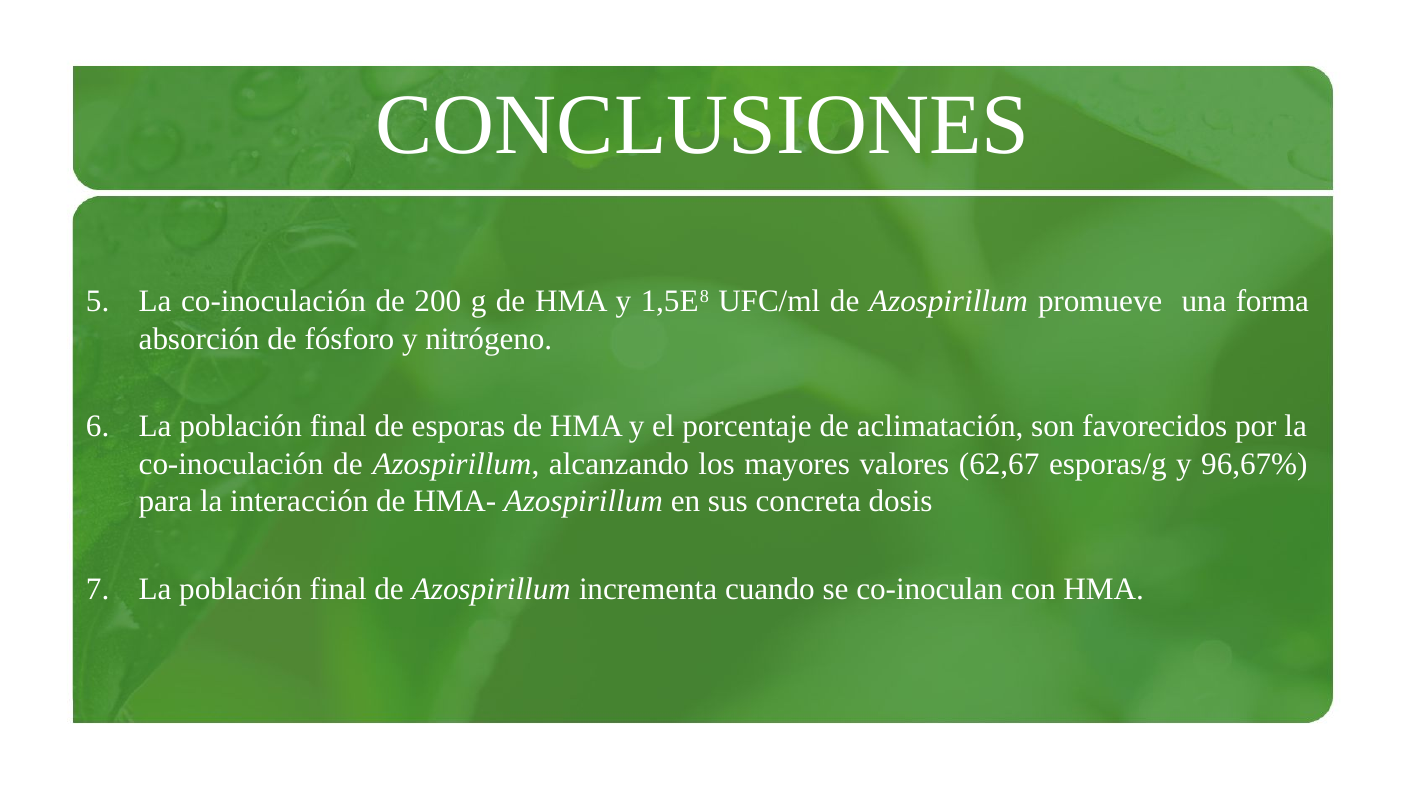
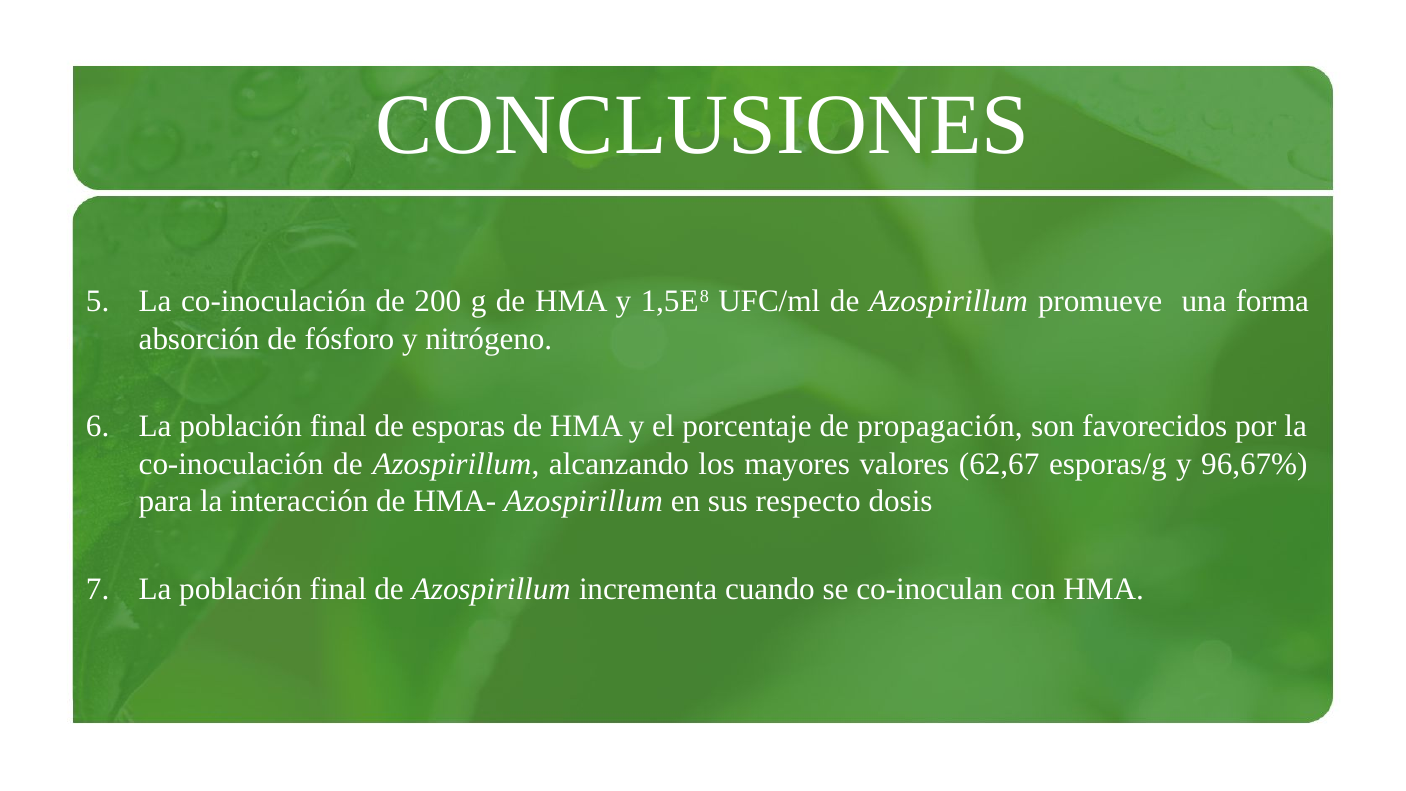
aclimatación: aclimatación -> propagación
concreta: concreta -> respecto
